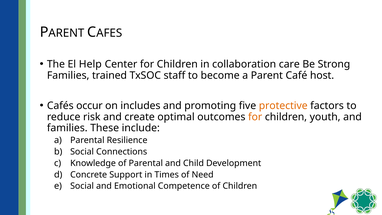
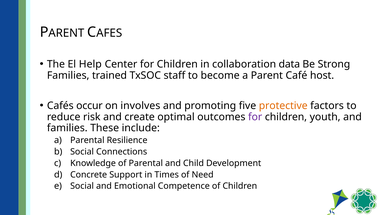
care: care -> data
includes: includes -> involves
for at (255, 117) colour: orange -> purple
